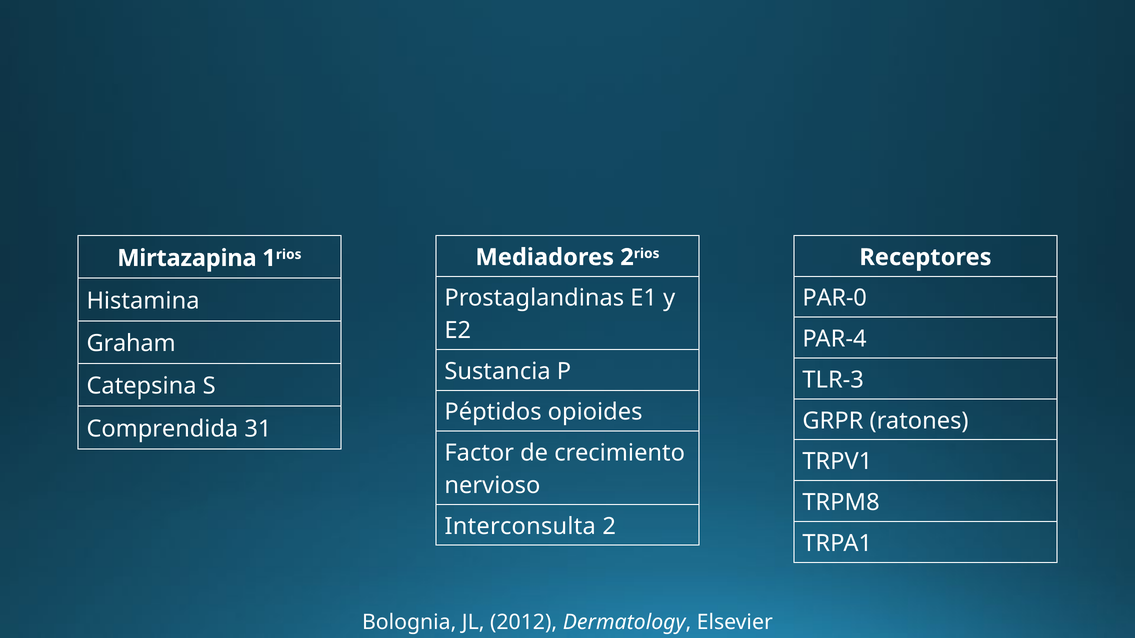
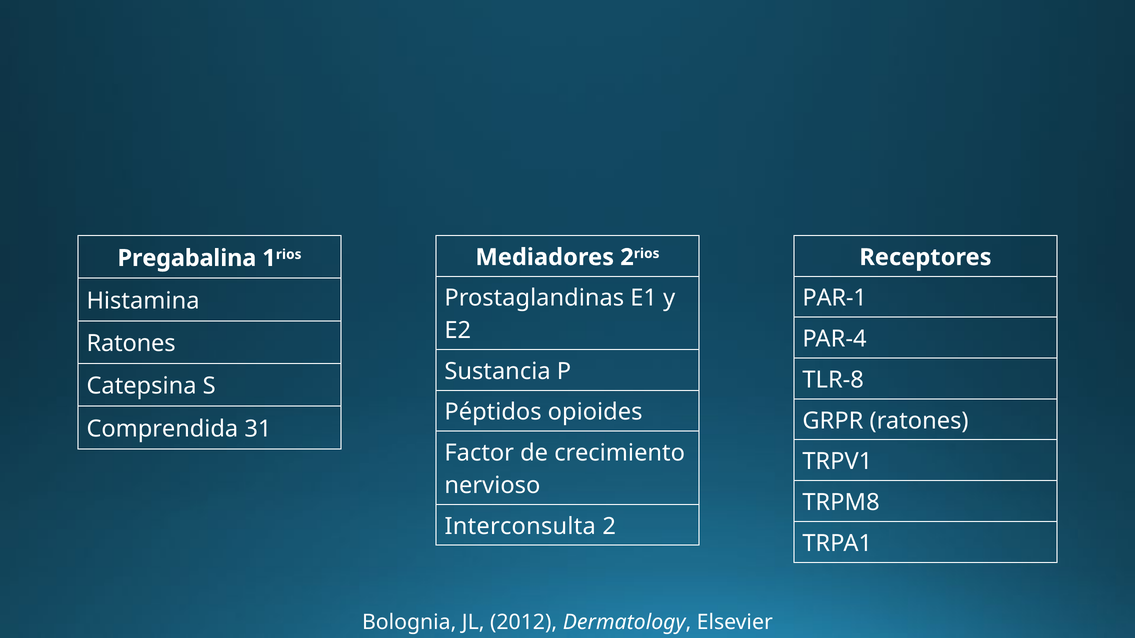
Mirtazapina: Mirtazapina -> Pregabalina
PAR-0: PAR-0 -> PAR-1
Graham at (131, 344): Graham -> Ratones
TLR-3: TLR-3 -> TLR-8
